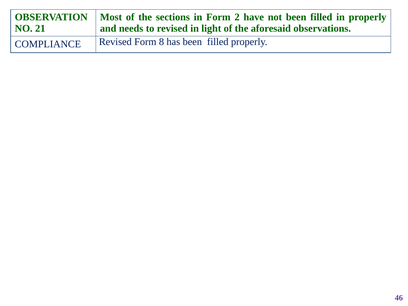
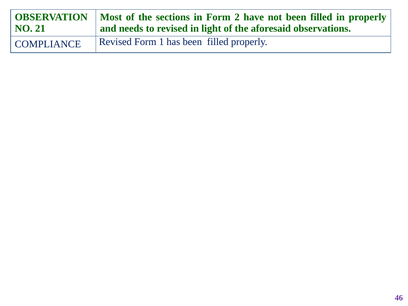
8: 8 -> 1
